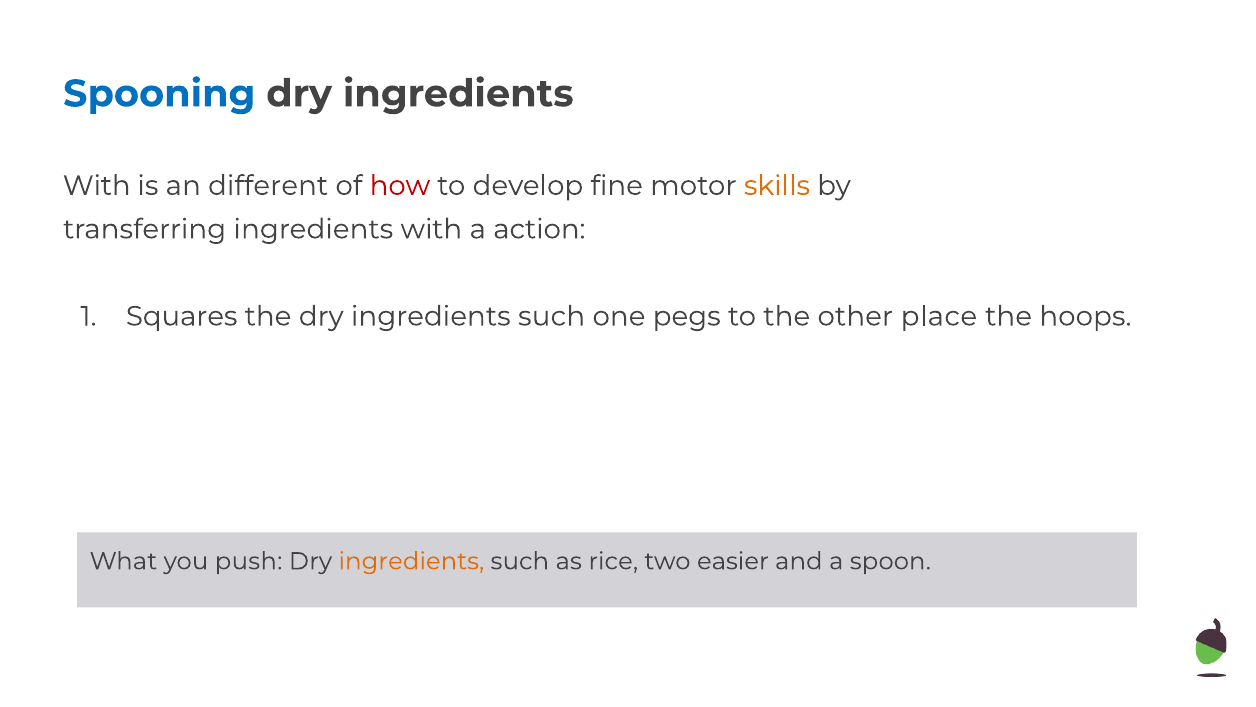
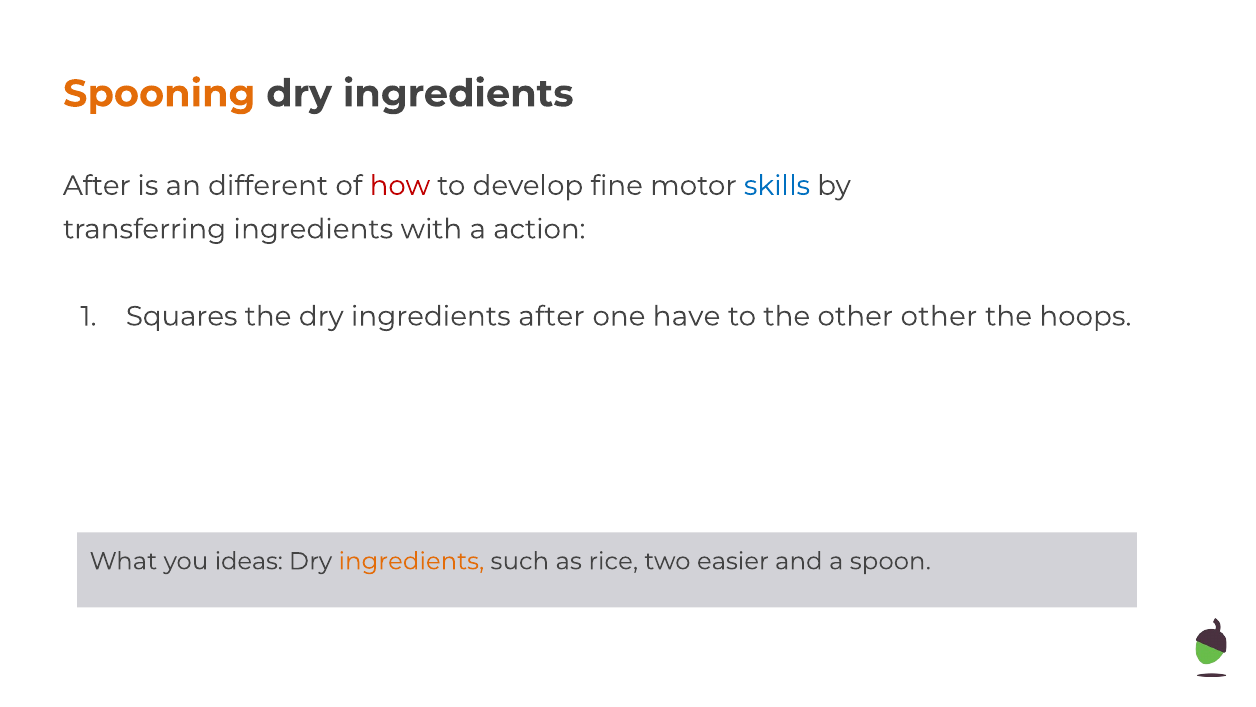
Spooning colour: blue -> orange
With at (97, 186): With -> After
skills colour: orange -> blue
the dry ingredients such: such -> after
pegs: pegs -> have
other place: place -> other
push: push -> ideas
